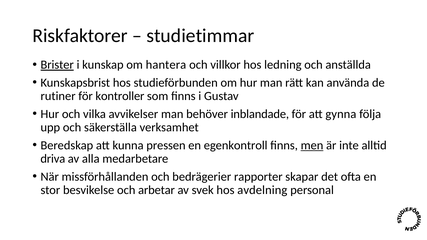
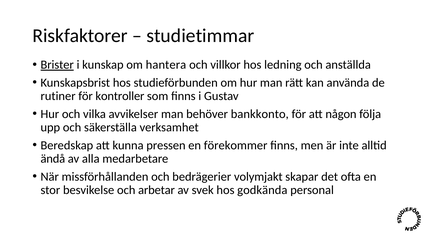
inblandade: inblandade -> bankkonto
gynna: gynna -> någon
egenkontroll: egenkontroll -> förekommer
men underline: present -> none
driva: driva -> ändå
rapporter: rapporter -> volymjakt
avdelning: avdelning -> godkända
